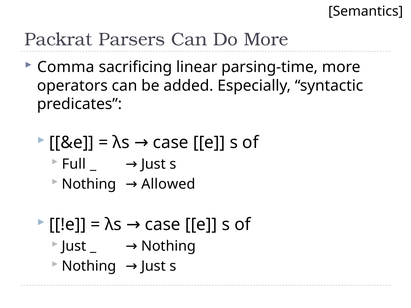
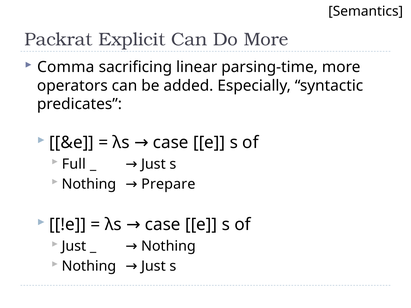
Parsers: Parsers -> Explicit
Allowed: Allowed -> Prepare
